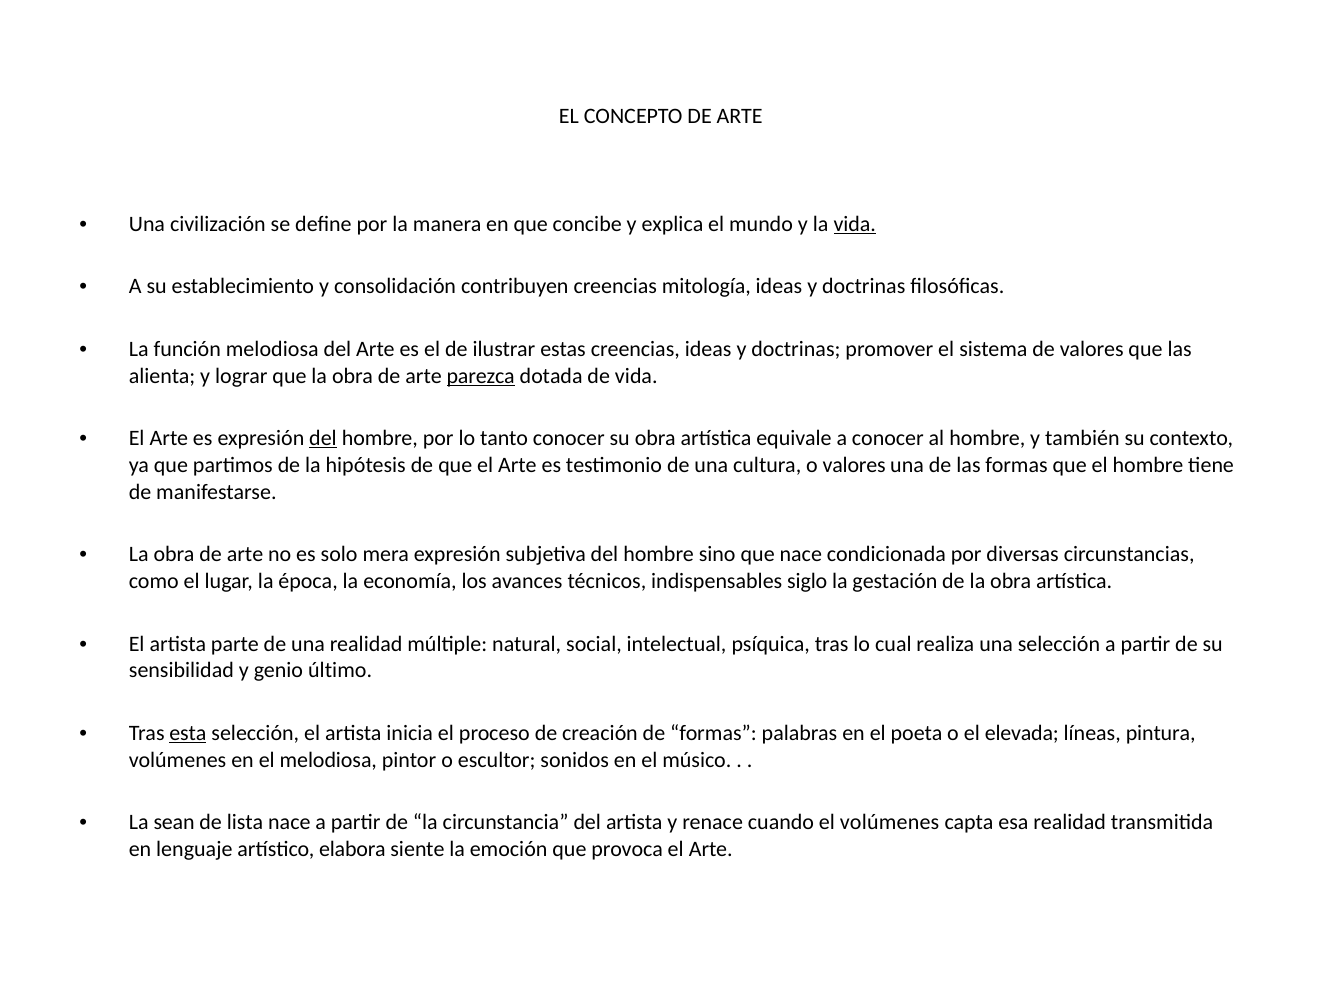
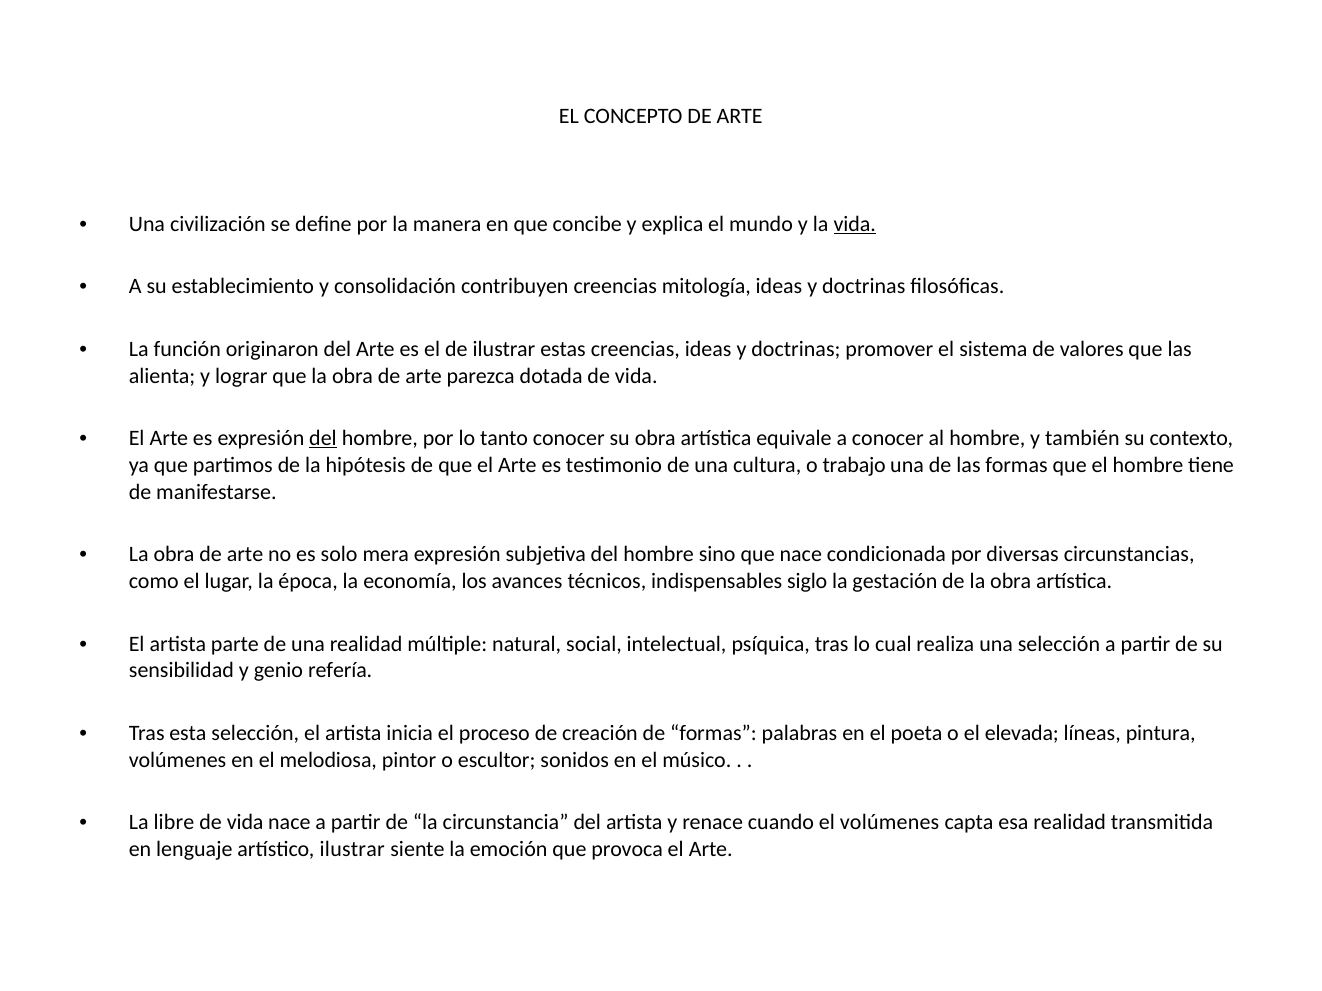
función melodiosa: melodiosa -> originaron
parezca underline: present -> none
o valores: valores -> trabajo
último: último -> refería
esta underline: present -> none
sean: sean -> libre
lista at (245, 823): lista -> vida
artístico elabora: elabora -> ilustrar
